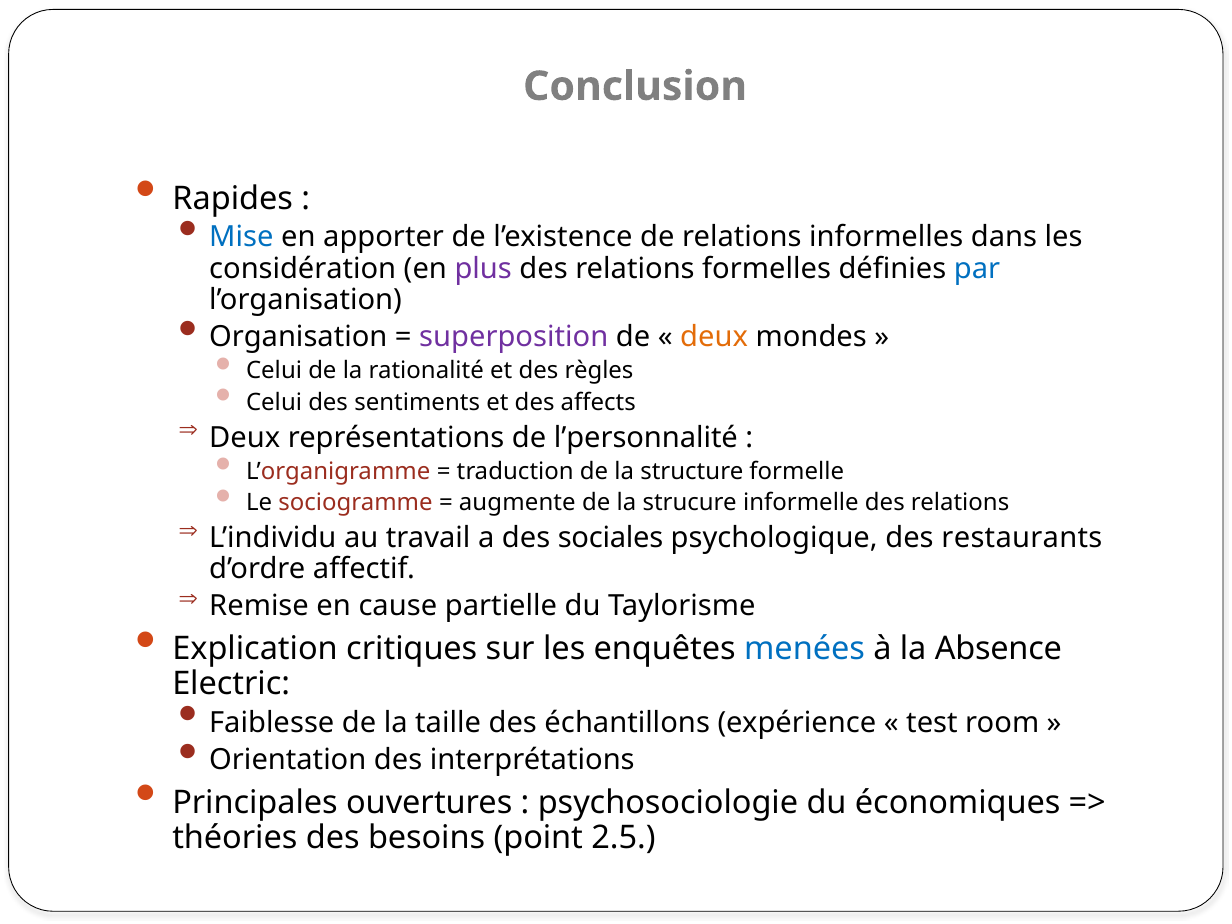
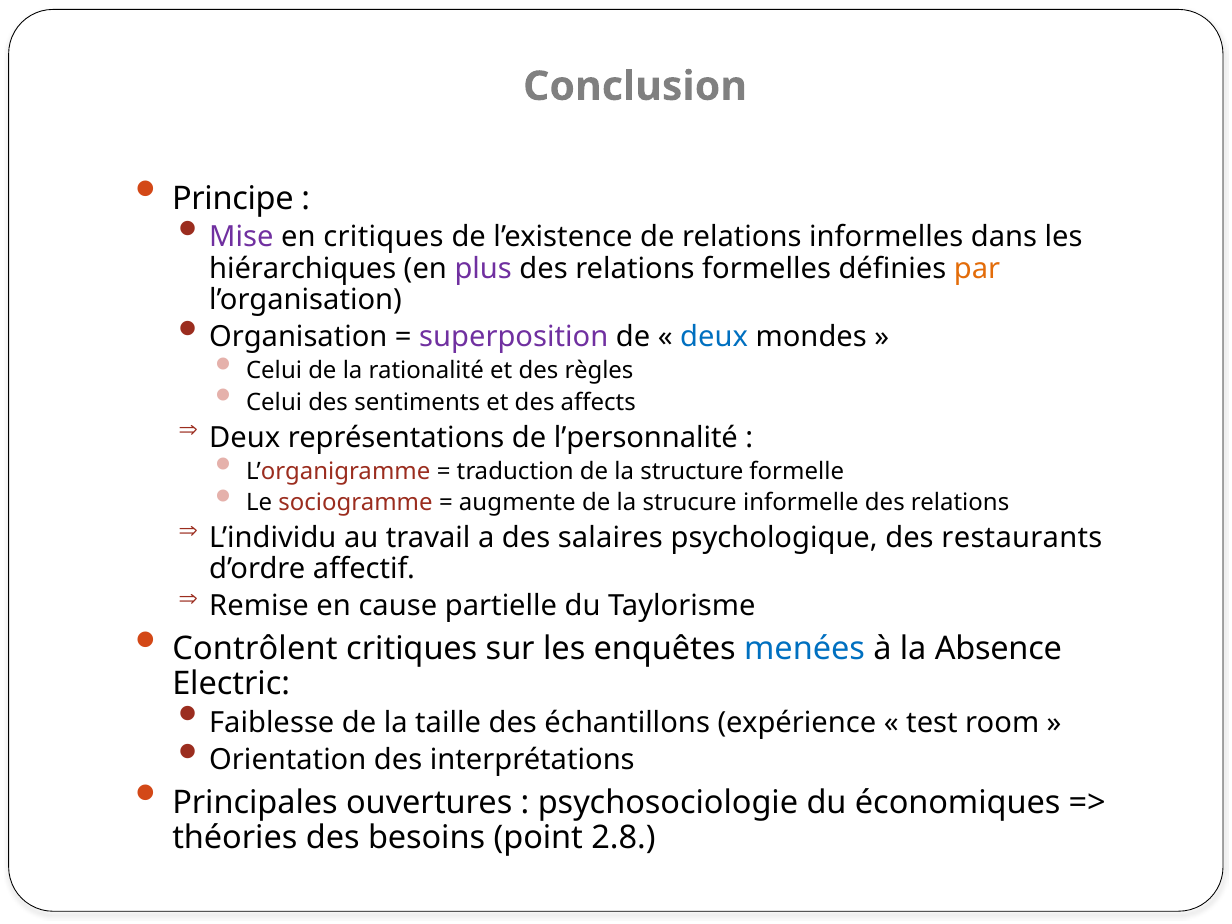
Rapides: Rapides -> Principe
Mise colour: blue -> purple
en apporter: apporter -> critiques
considération: considération -> hiérarchiques
par colour: blue -> orange
deux at (714, 337) colour: orange -> blue
sociales: sociales -> salaires
Explication: Explication -> Contrôlent
2.5: 2.5 -> 2.8
